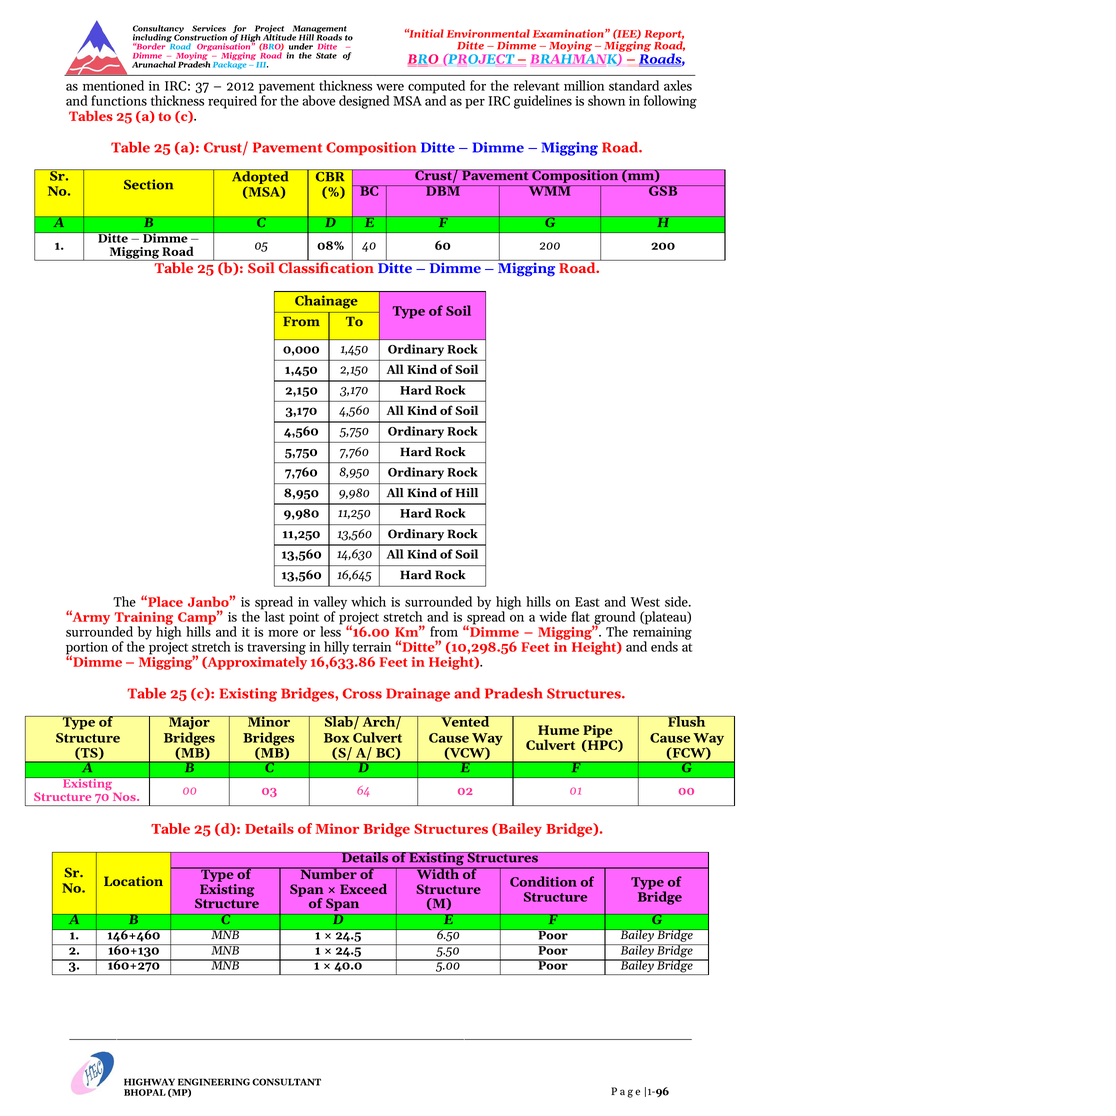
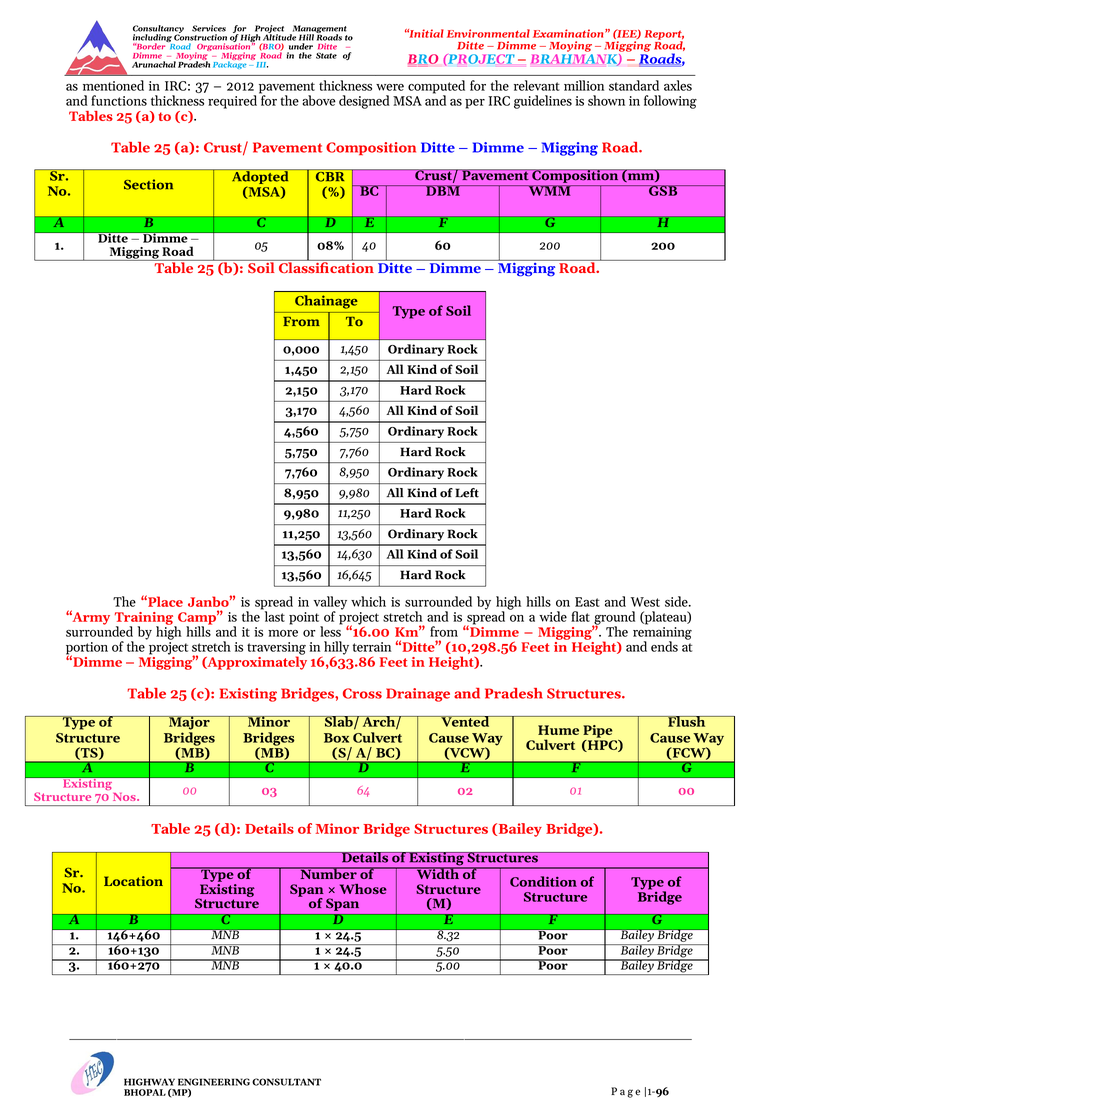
of Hill: Hill -> Left
Exceed: Exceed -> Whose
6.50: 6.50 -> 8.32
